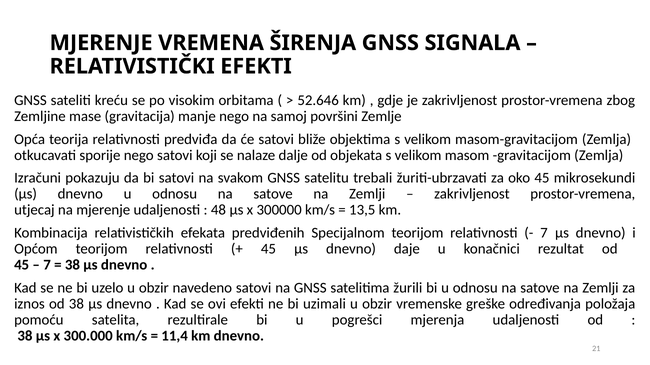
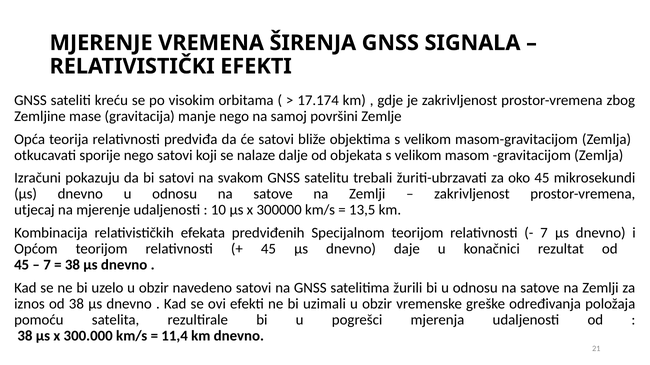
52.646: 52.646 -> 17.174
48: 48 -> 10
